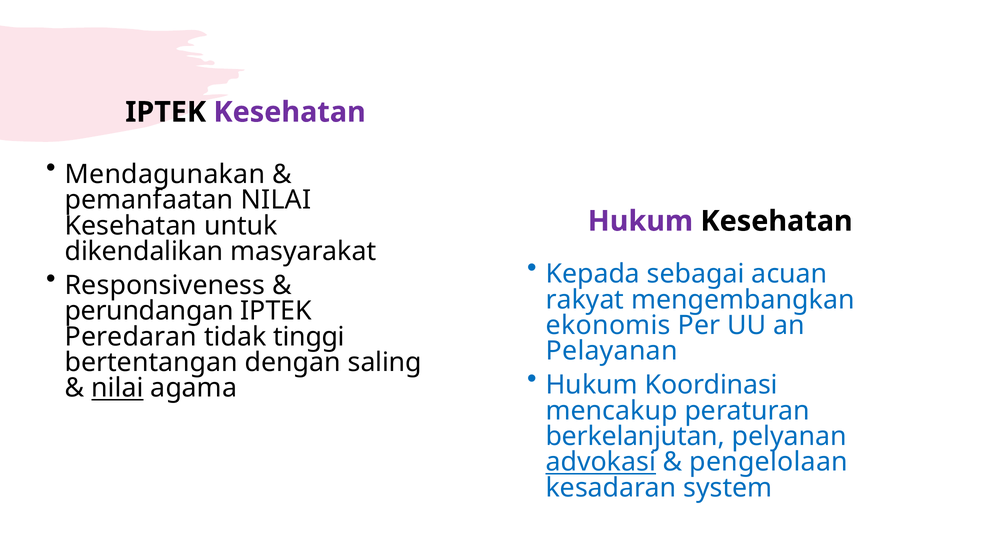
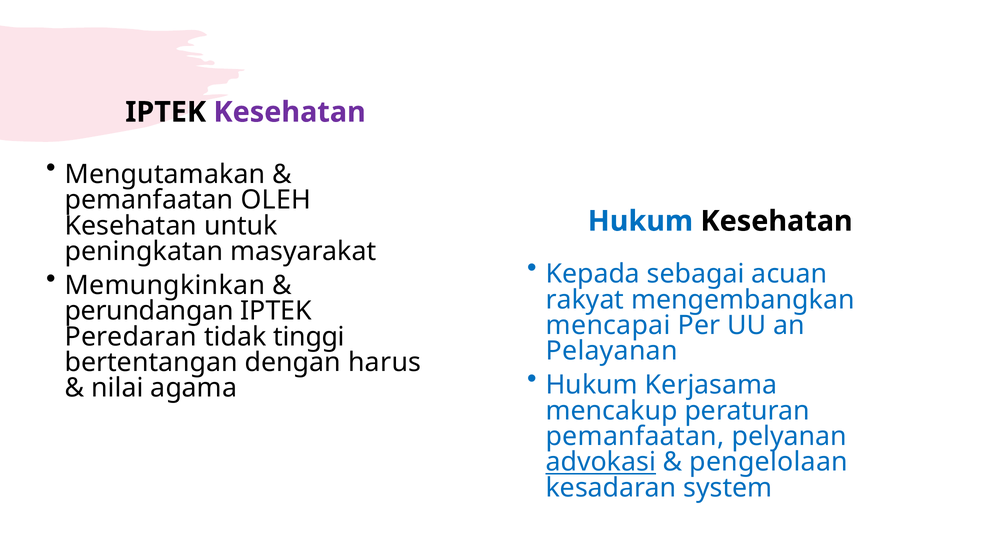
Mendagunakan: Mendagunakan -> Mengutamakan
pemanfaatan NILAI: NILAI -> OLEH
Hukum at (640, 221) colour: purple -> blue
dikendalikan: dikendalikan -> peningkatan
Responsiveness: Responsiveness -> Memungkinkan
ekonomis: ekonomis -> mencapai
saling: saling -> harus
Koordinasi: Koordinasi -> Kerjasama
nilai at (117, 388) underline: present -> none
berkelanjutan at (635, 436): berkelanjutan -> pemanfaatan
